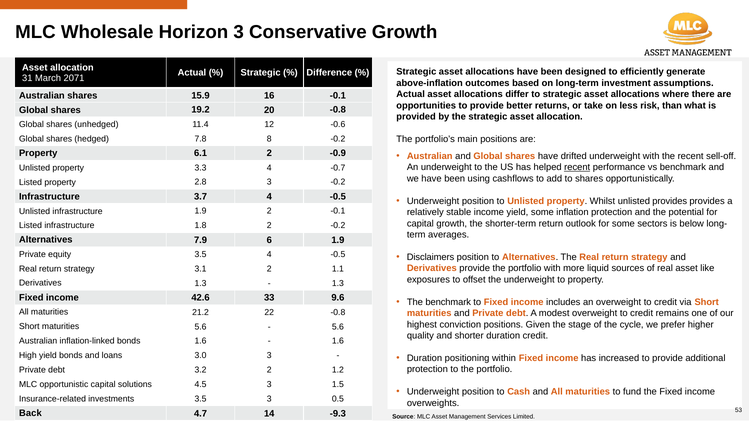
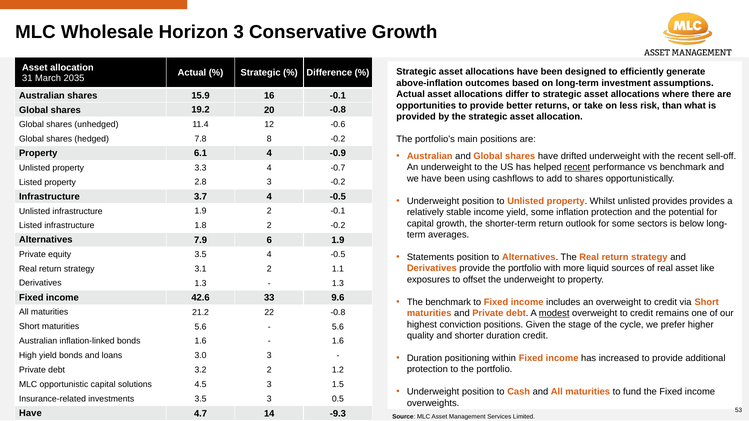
2071: 2071 -> 2035
6.1 2: 2 -> 4
Disclaimers: Disclaimers -> Statements
modest underline: none -> present
Back at (30, 414): Back -> Have
